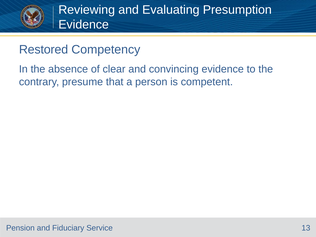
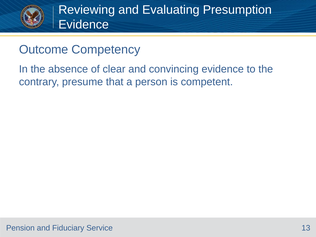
Restored: Restored -> Outcome
